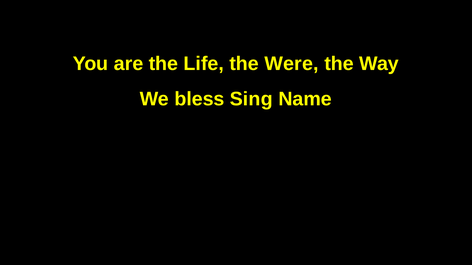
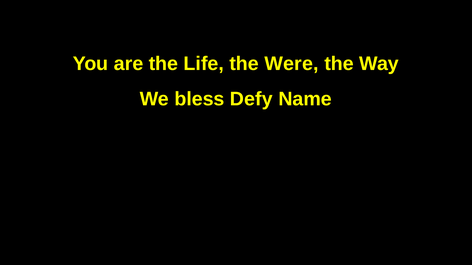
Sing: Sing -> Defy
